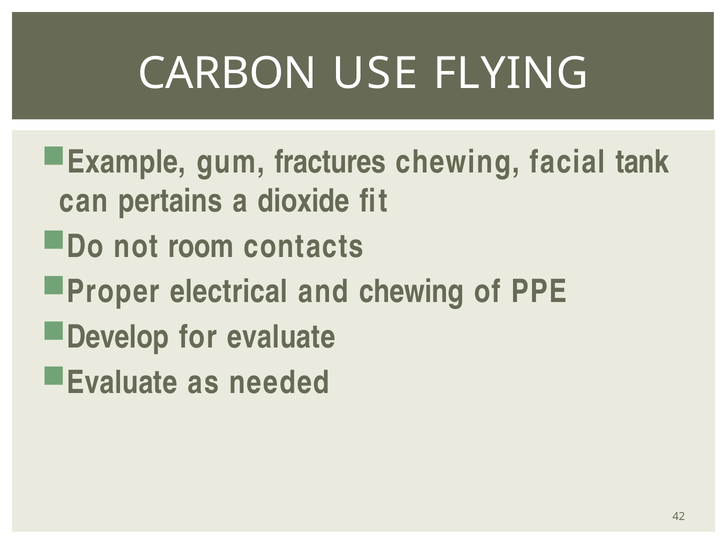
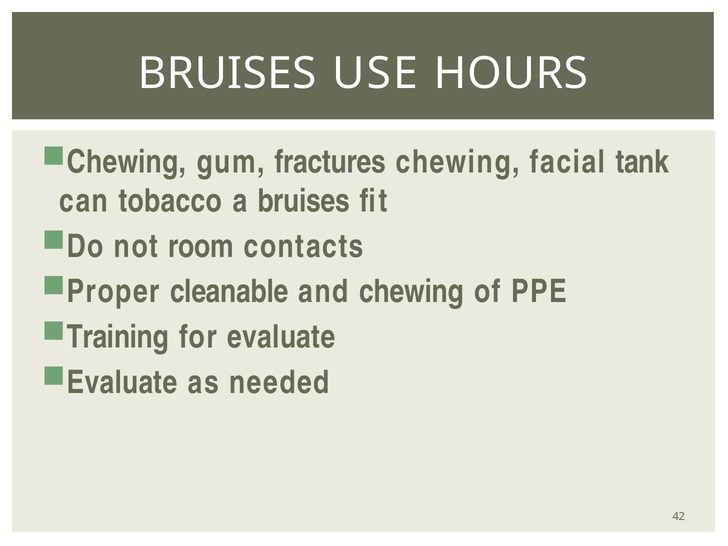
CARBON at (227, 73): CARBON -> BRUISES
FLYING: FLYING -> HOURS
Example at (126, 162): Example -> Chewing
pertains: pertains -> tobacco
a dioxide: dioxide -> bruises
electrical: electrical -> cleanable
Develop: Develop -> Training
